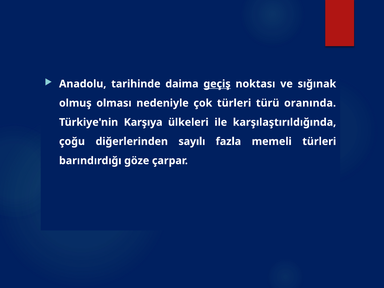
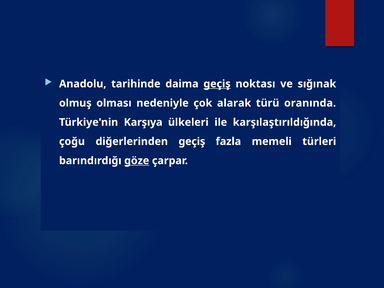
çok türleri: türleri -> alarak
diğerlerinden sayılı: sayılı -> geçiş
göze underline: none -> present
